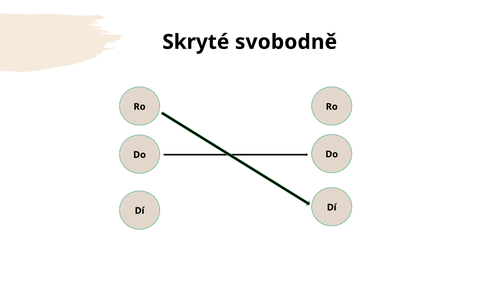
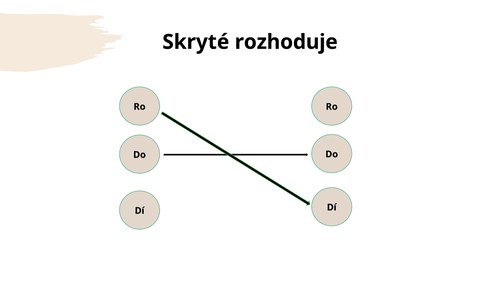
svobodně: svobodně -> rozhoduje
